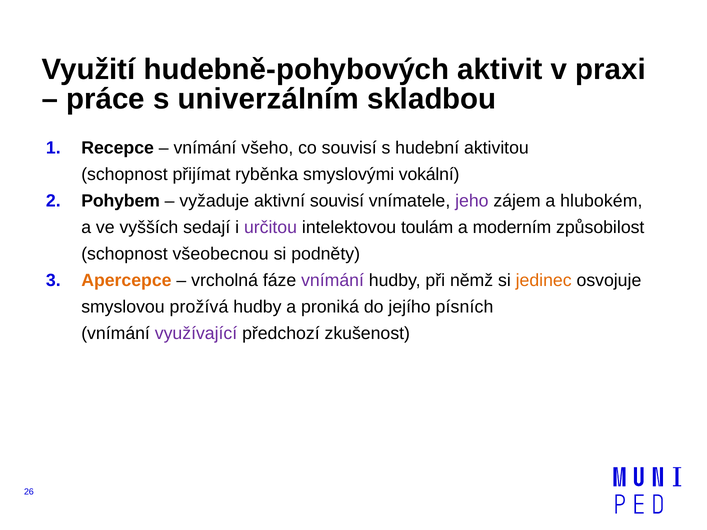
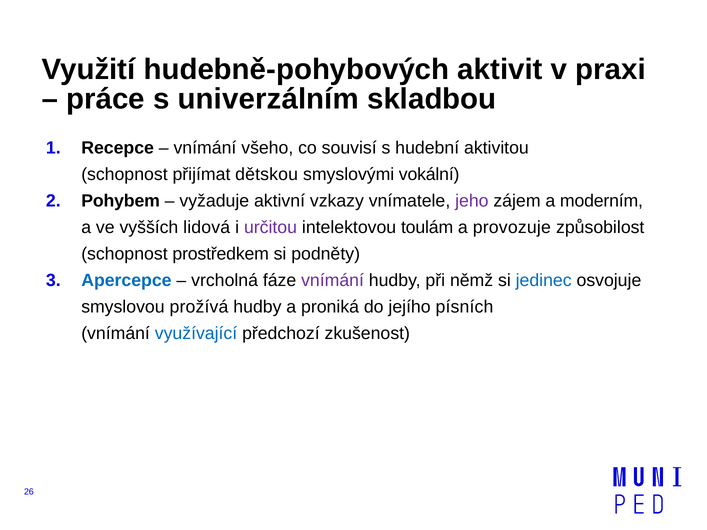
ryběnka: ryběnka -> dětskou
aktivní souvisí: souvisí -> vzkazy
hlubokém: hlubokém -> moderním
sedají: sedají -> lidová
moderním: moderním -> provozuje
všeobecnou: všeobecnou -> prostředkem
Apercepce colour: orange -> blue
jedinec colour: orange -> blue
využívající colour: purple -> blue
